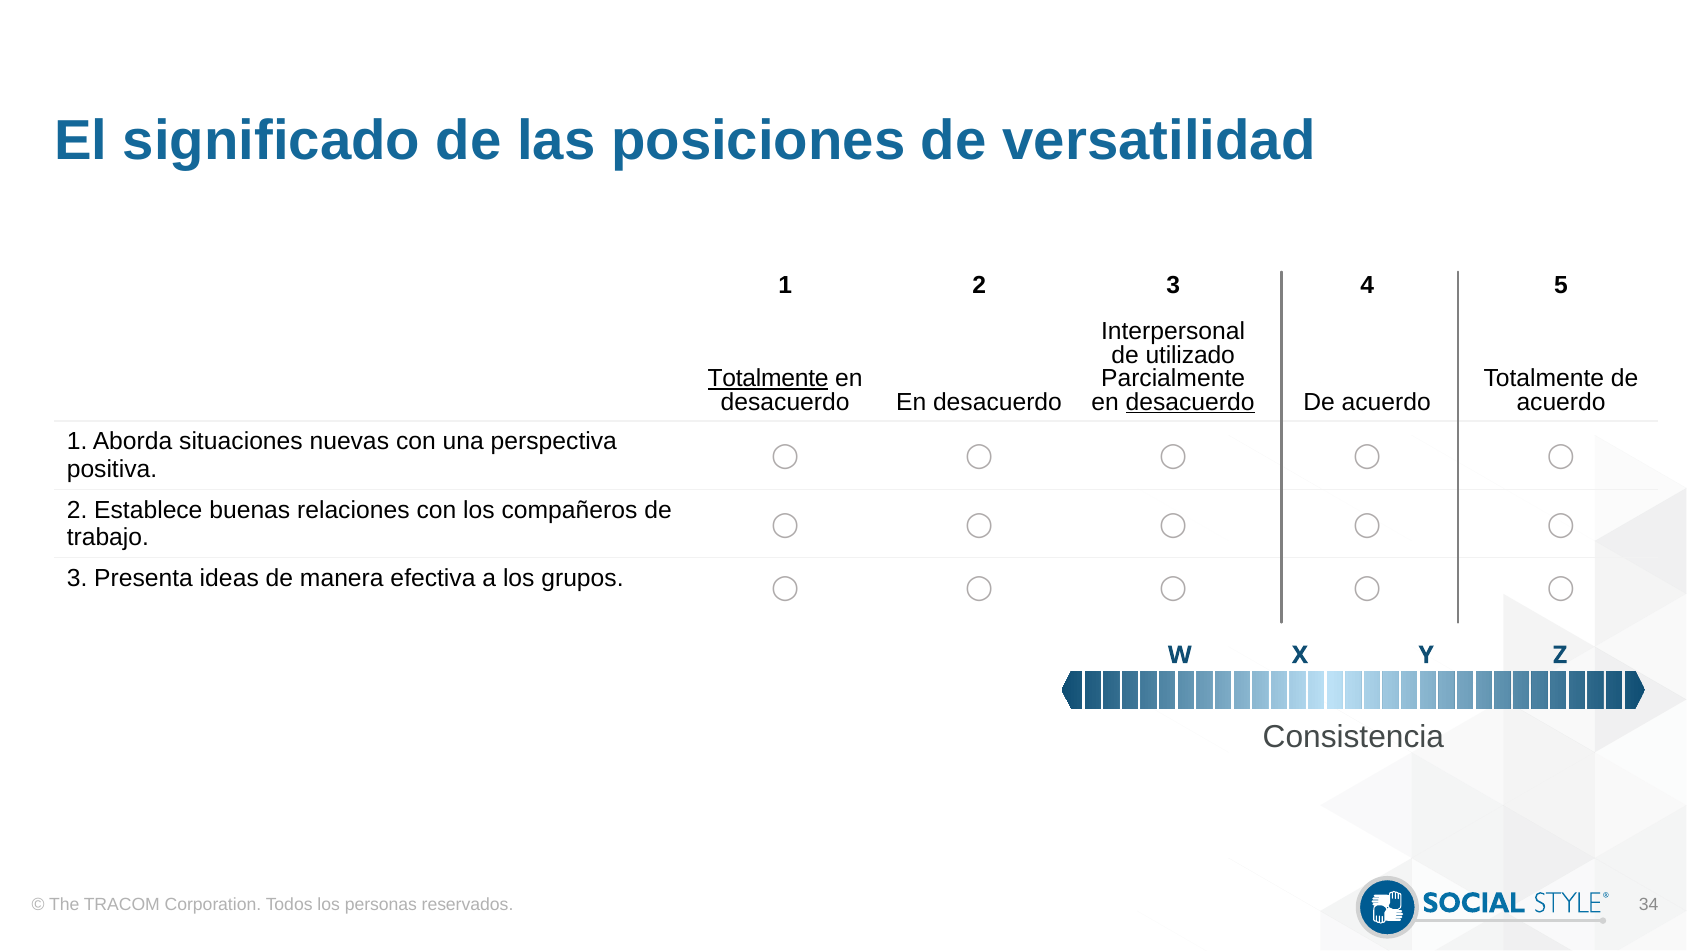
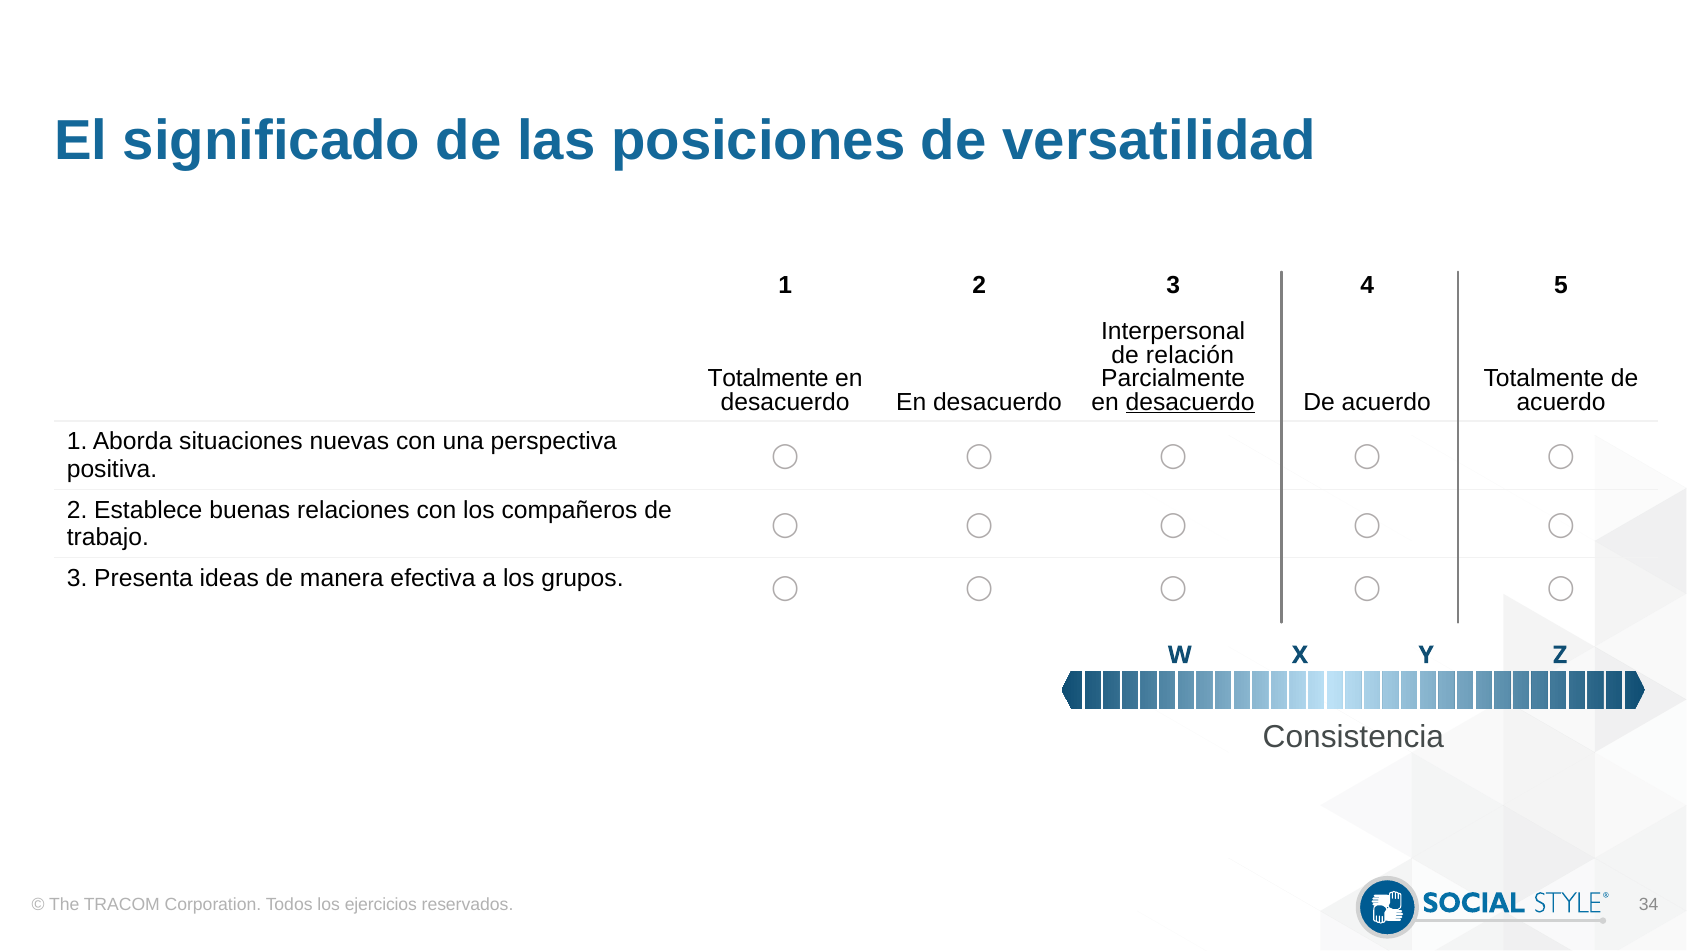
utilizado: utilizado -> relación
Totalmente at (768, 378) underline: present -> none
personas: personas -> ejercicios
